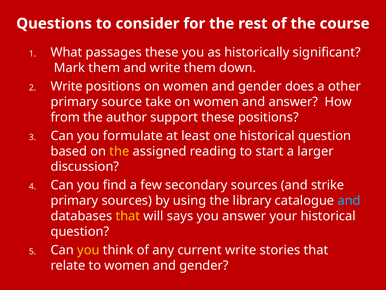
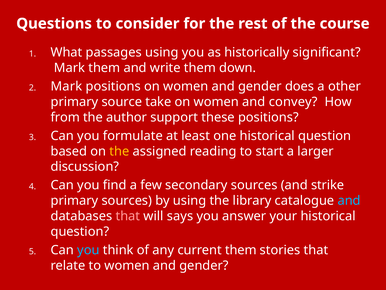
passages these: these -> using
Write at (67, 86): Write -> Mark
and answer: answer -> convey
that at (128, 216) colour: yellow -> pink
you at (88, 250) colour: yellow -> light blue
current write: write -> them
